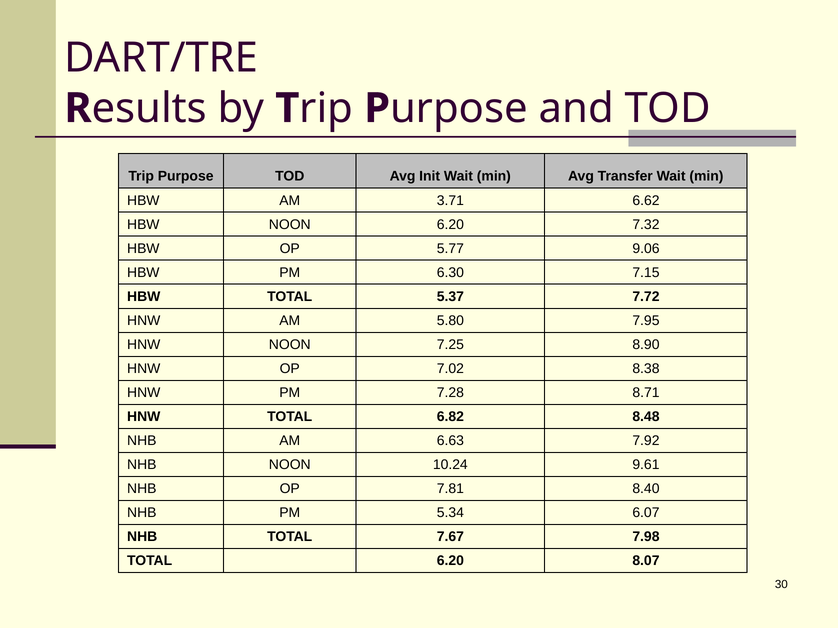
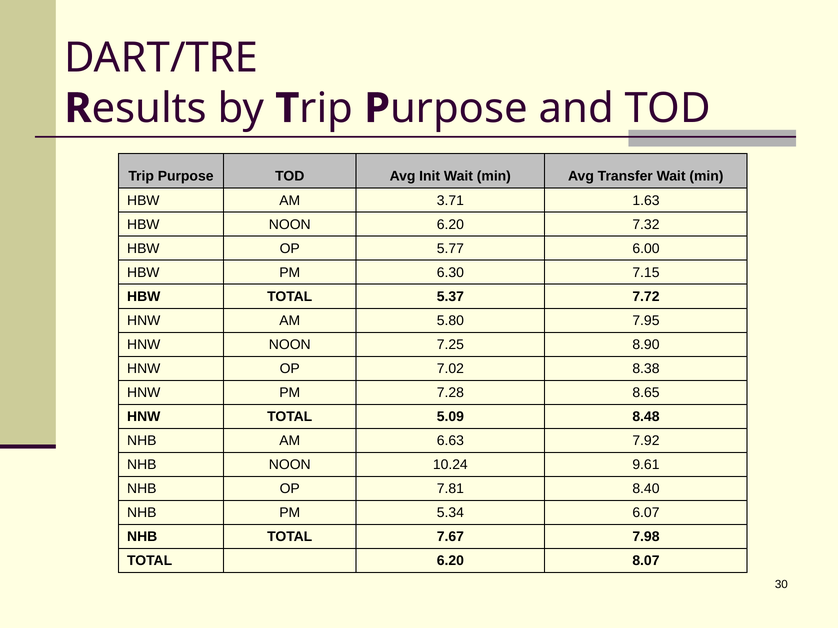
6.62: 6.62 -> 1.63
9.06: 9.06 -> 6.00
8.71: 8.71 -> 8.65
6.82: 6.82 -> 5.09
